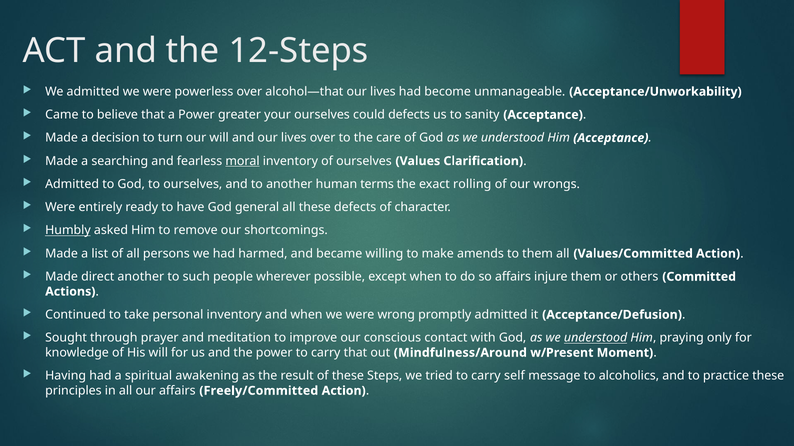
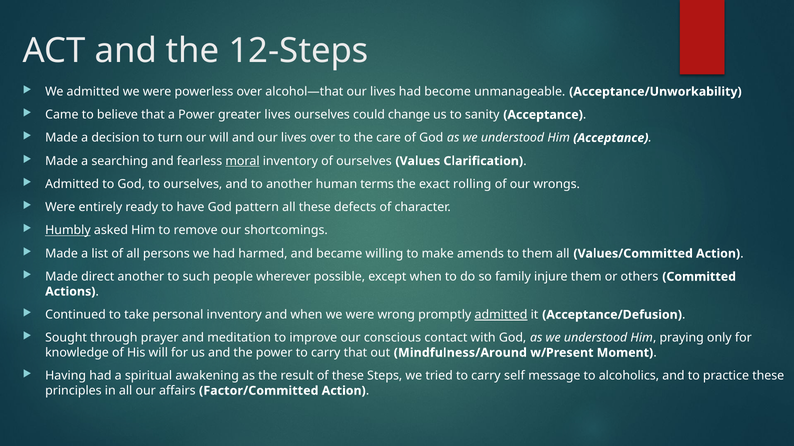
greater your: your -> lives
could defects: defects -> change
general: general -> pattern
so affairs: affairs -> family
admitted at (501, 315) underline: none -> present
understood at (596, 338) underline: present -> none
Freely/Committed: Freely/Committed -> Factor/Committed
